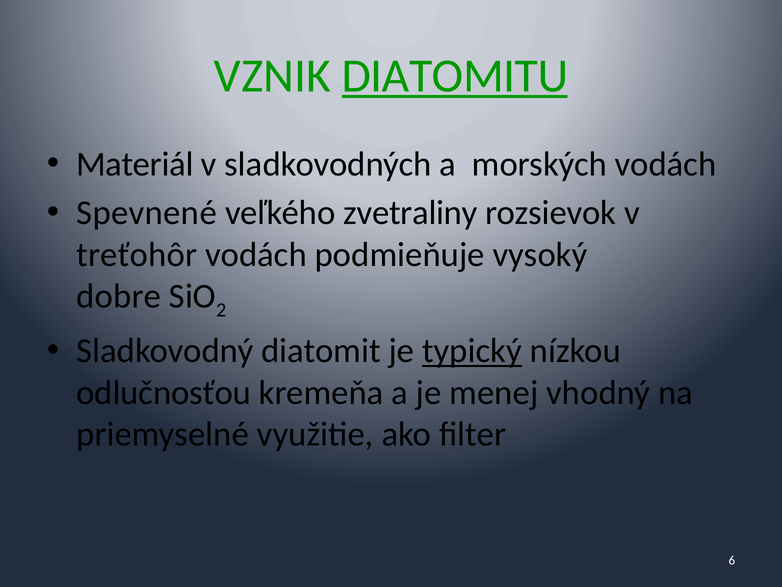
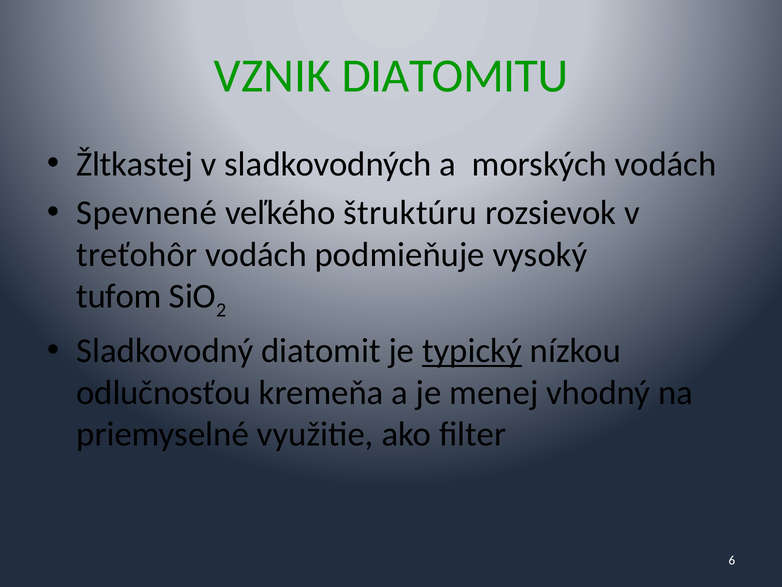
DIATOMITU underline: present -> none
Materiál: Materiál -> Žltkastej
zvetraliny: zvetraliny -> štruktúru
dobre: dobre -> tufom
